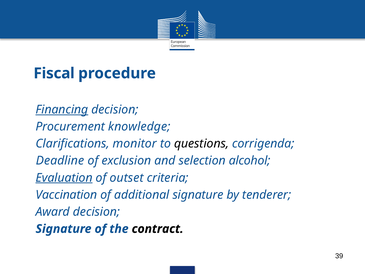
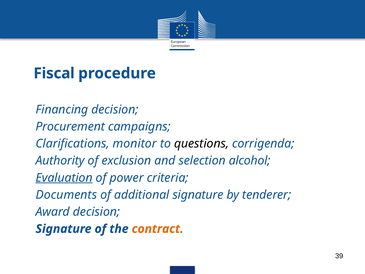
Financing underline: present -> none
knowledge: knowledge -> campaigns
Deadline: Deadline -> Authority
outset: outset -> power
Vaccination: Vaccination -> Documents
contract colour: black -> orange
